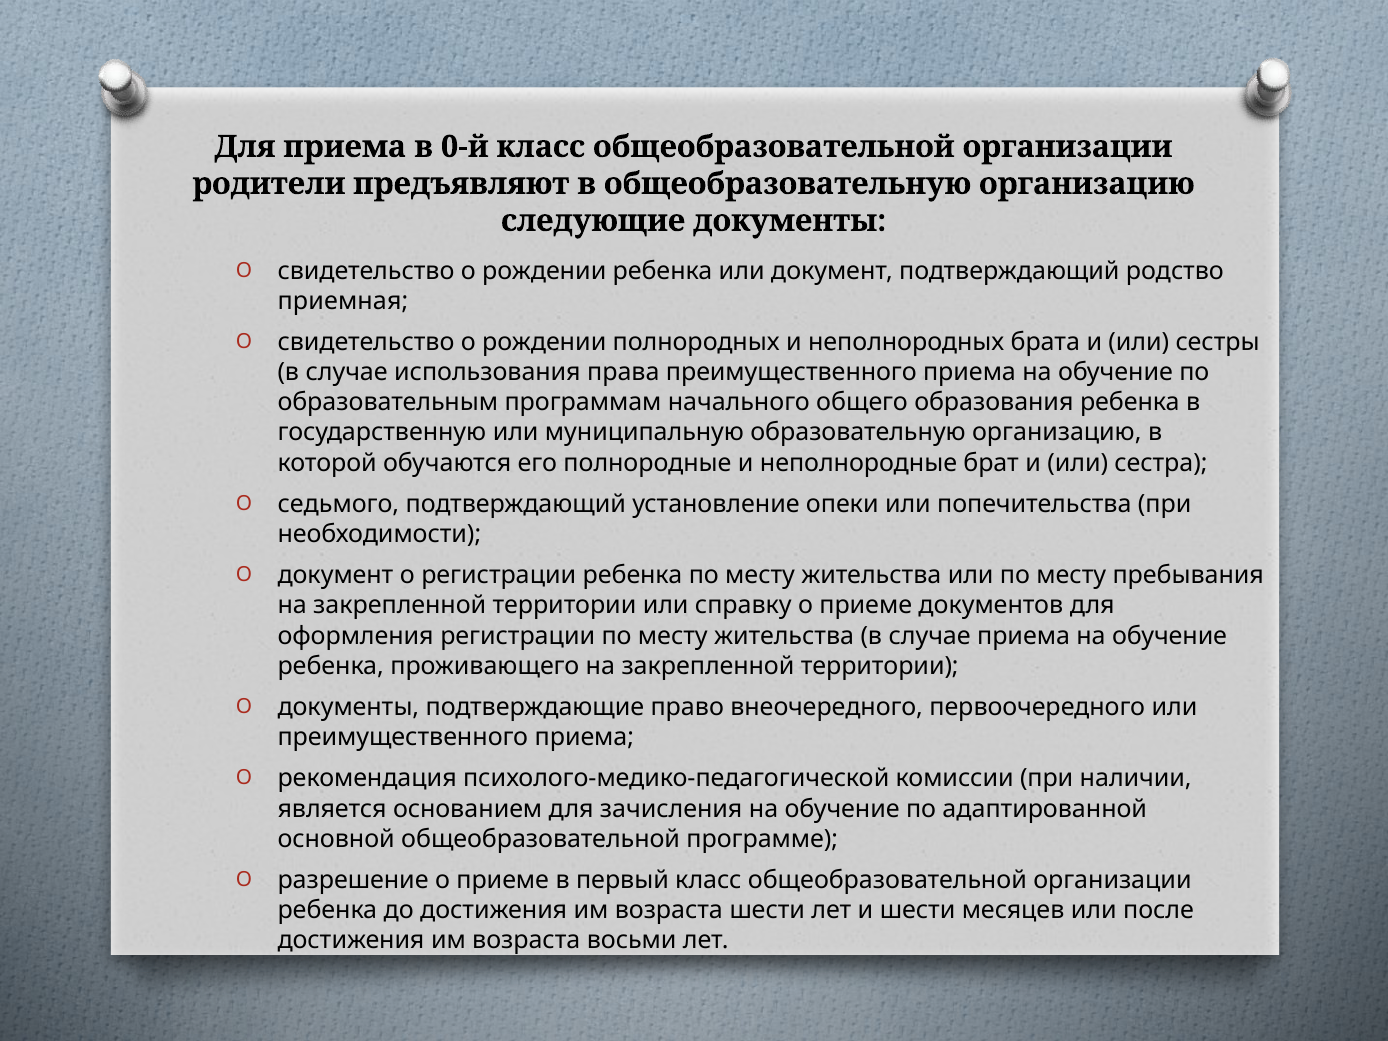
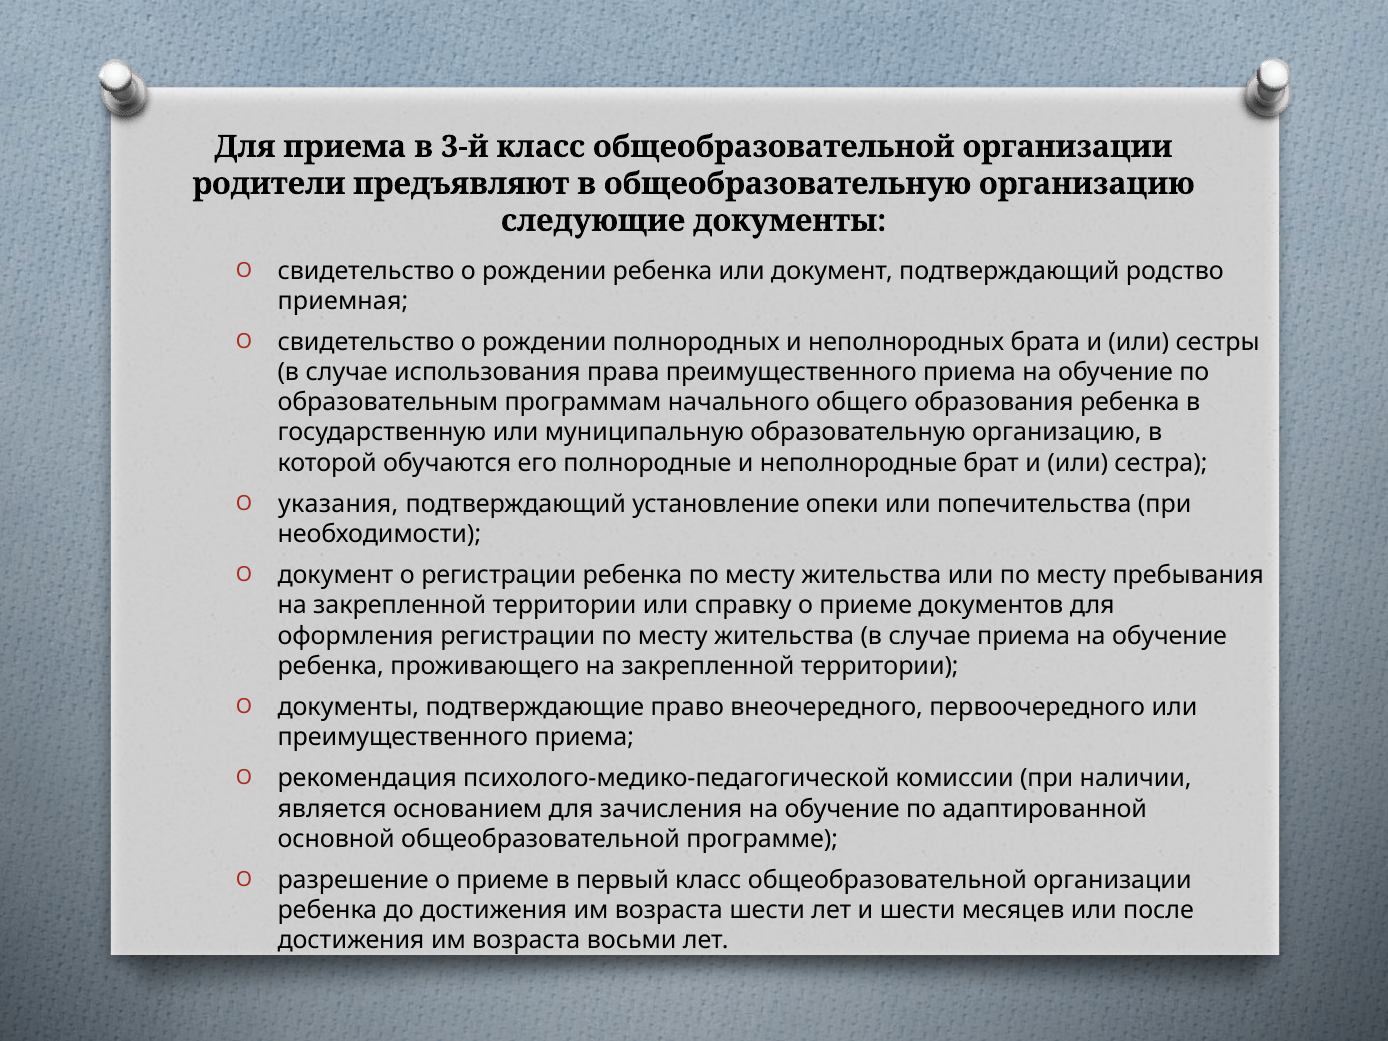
0-й: 0-й -> 3-й
седьмого: седьмого -> указания
